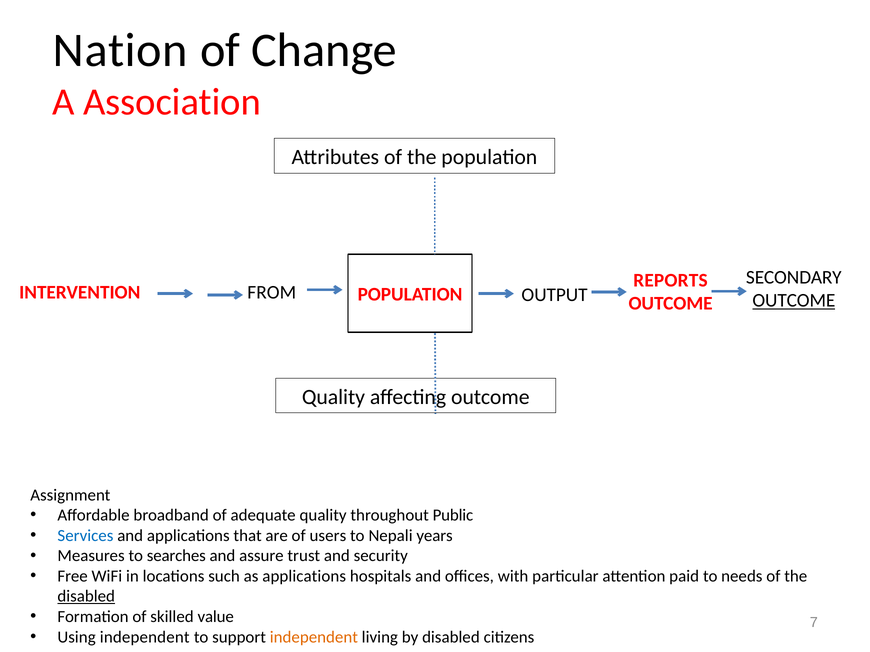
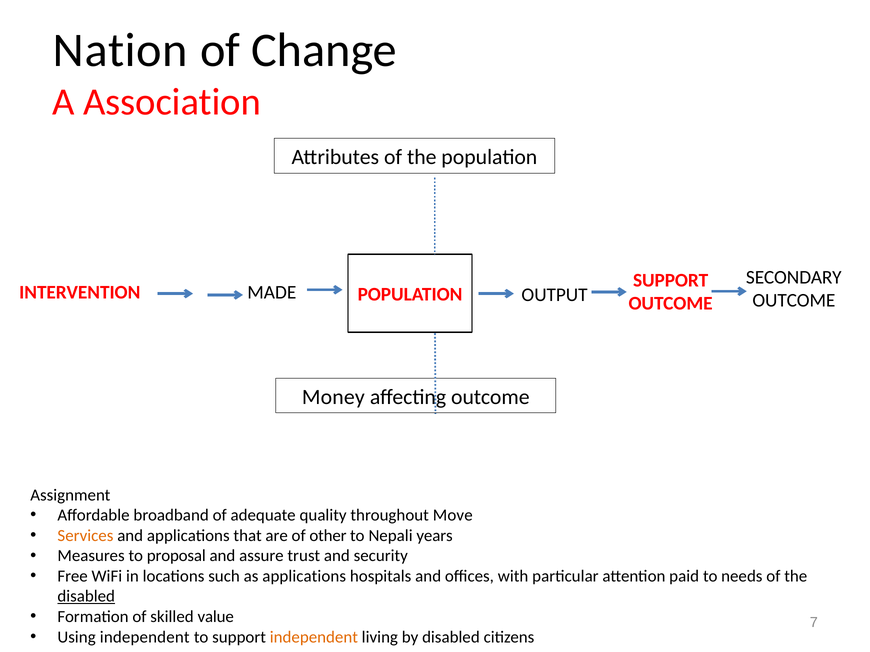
REPORTS at (670, 281): REPORTS -> SUPPORT
FROM: FROM -> MADE
OUTCOME at (794, 301) underline: present -> none
Quality at (333, 397): Quality -> Money
Public: Public -> Move
Services colour: blue -> orange
users: users -> other
searches: searches -> proposal
